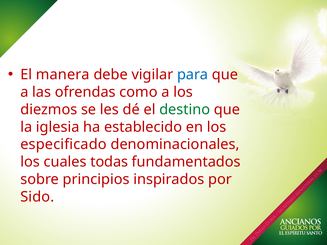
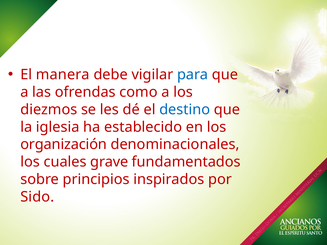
destino colour: green -> blue
especificado: especificado -> organización
todas: todas -> grave
